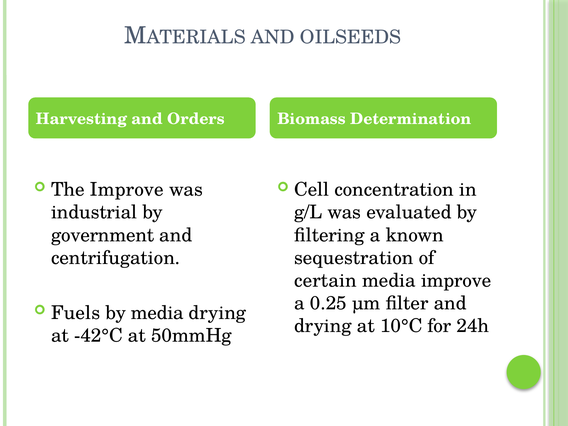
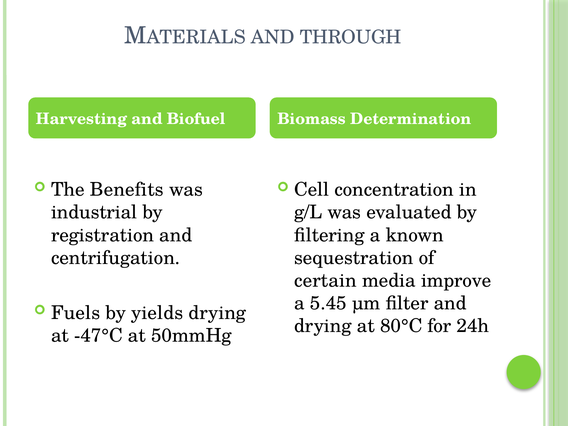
OILSEEDS: OILSEEDS -> THROUGH
Orders: Orders -> Biofuel
The Improve: Improve -> Benefits
government: government -> registration
0.25: 0.25 -> 5.45
by media: media -> yields
10°C: 10°C -> 80°C
-42°C: -42°C -> -47°C
